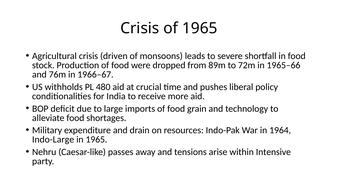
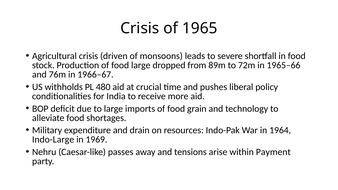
food were: were -> large
in 1965: 1965 -> 1969
Intensive: Intensive -> Payment
